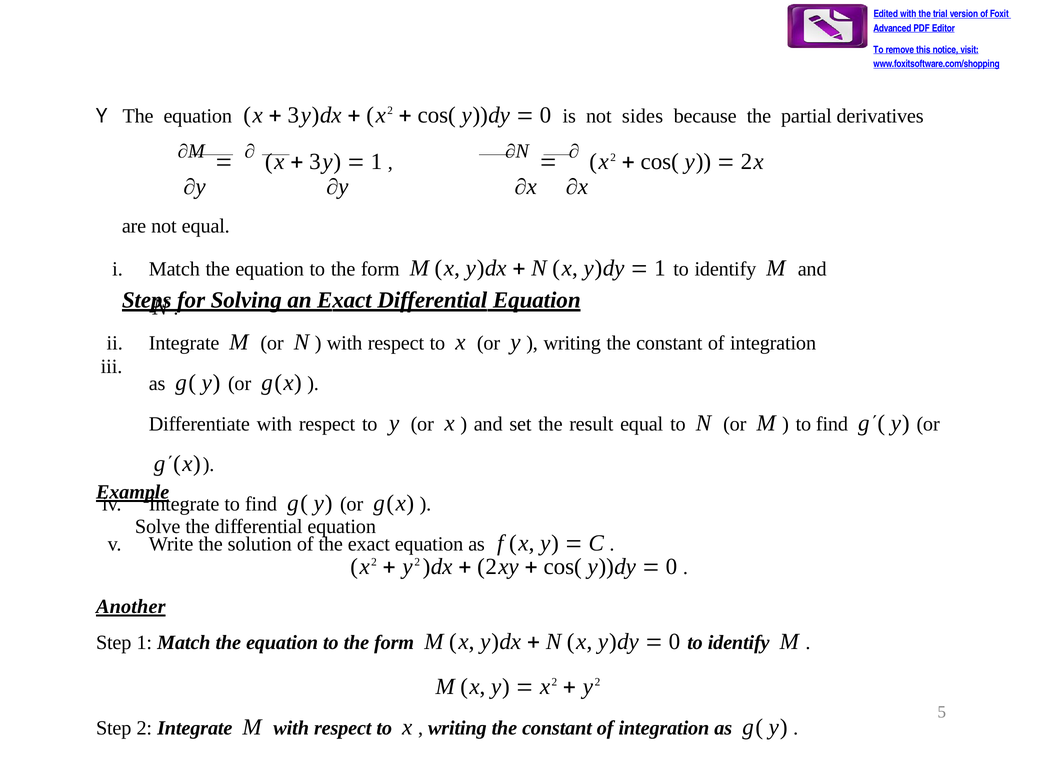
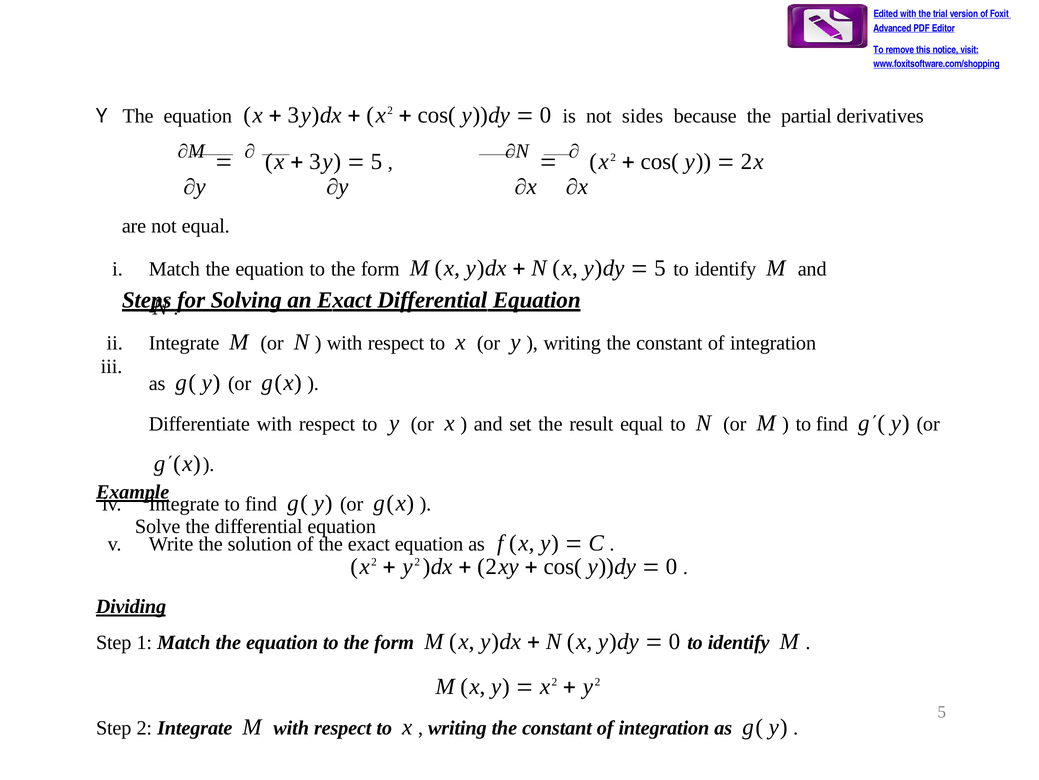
1 at (376, 162): 1 -> 5
1 at (660, 268): 1 -> 5
Another: Another -> Dividing
